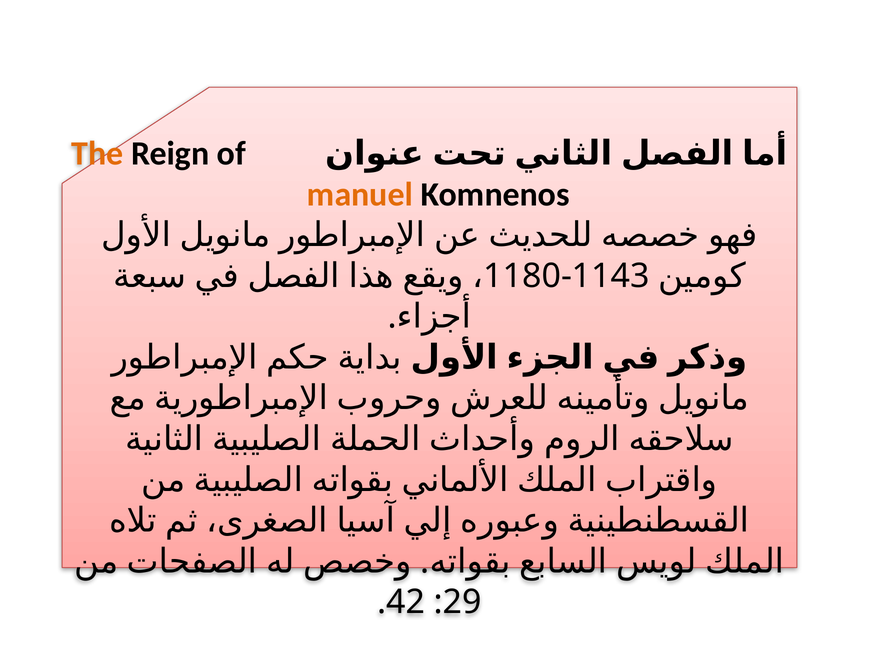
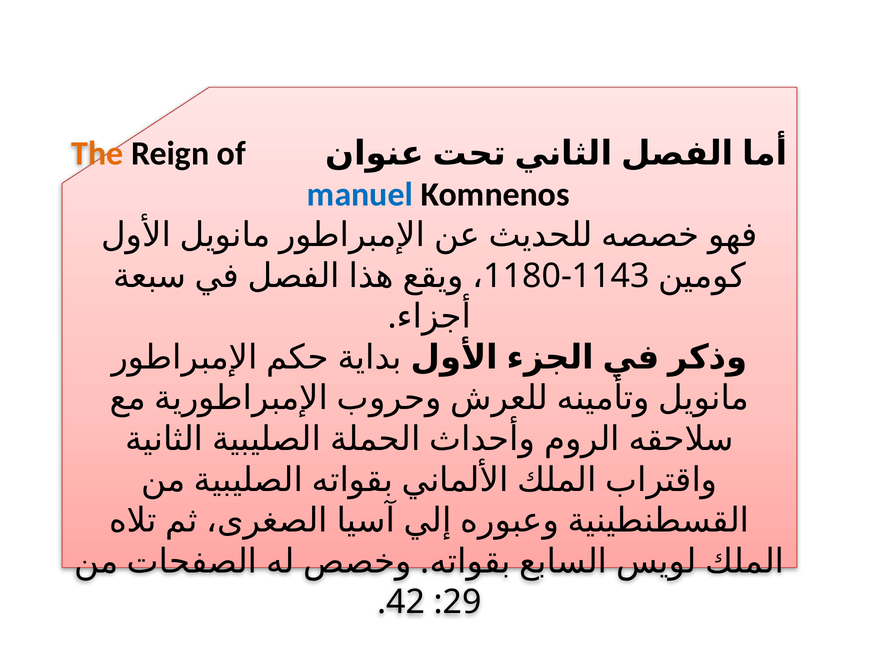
manuel colour: orange -> blue
